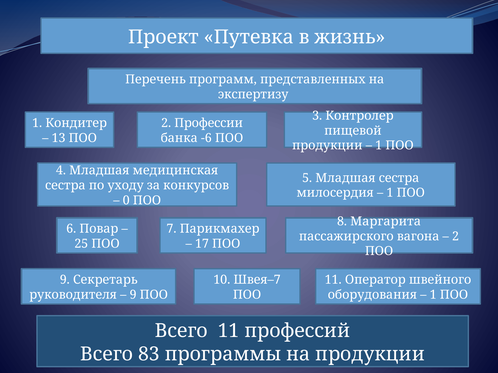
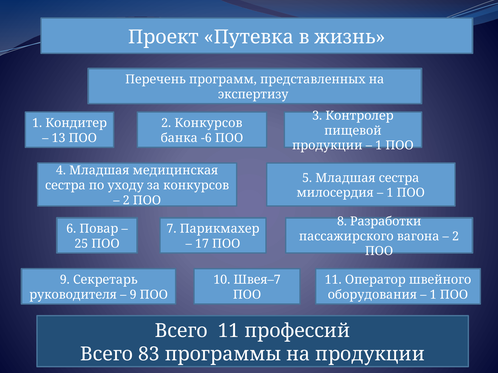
2 Профессии: Профессии -> Конкурсов
0 at (126, 201): 0 -> 2
Маргарита: Маргарита -> Разработки
